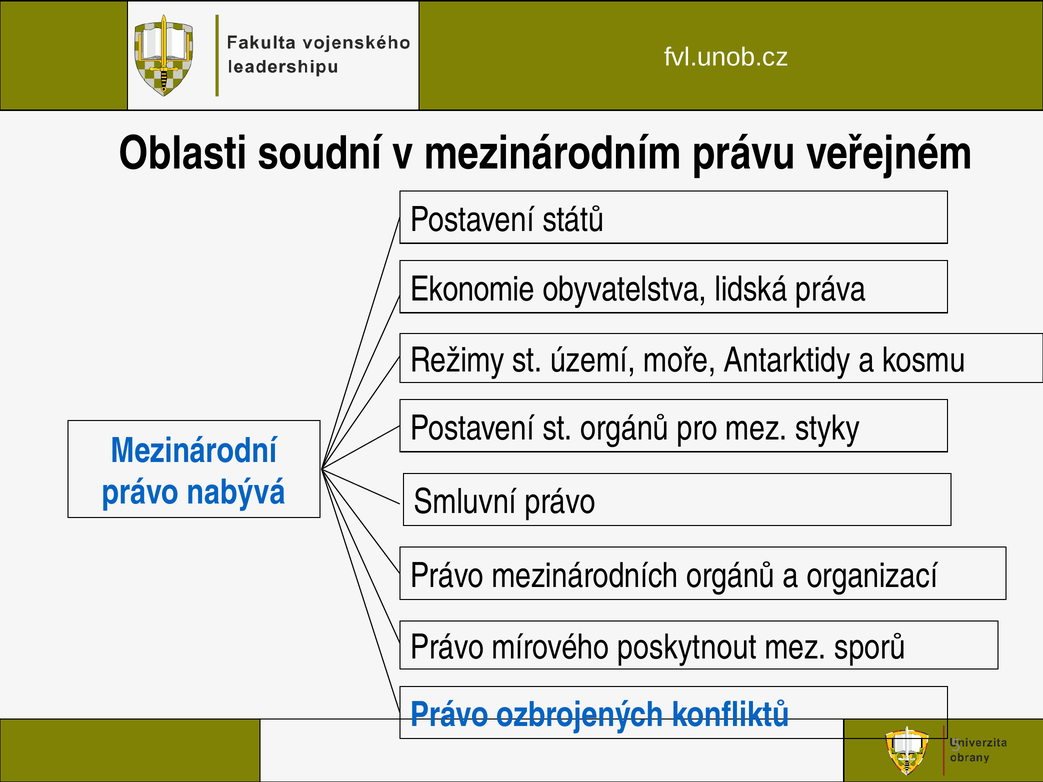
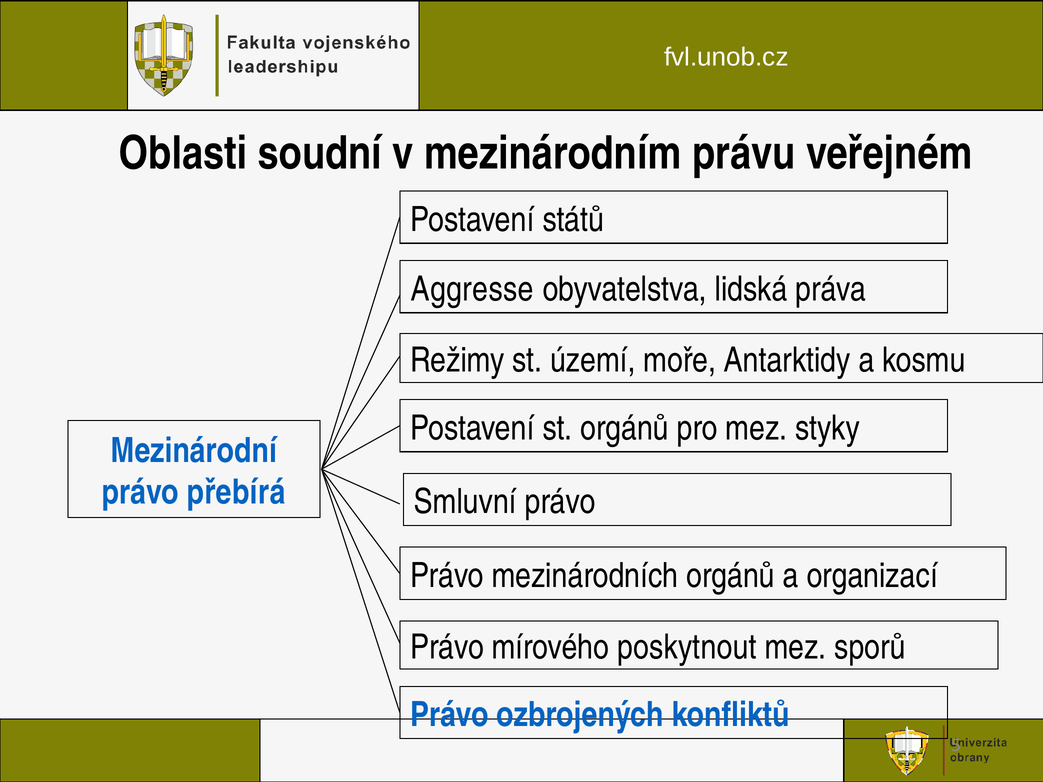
Ekonomie: Ekonomie -> Aggresse
nabývá: nabývá -> přebírá
